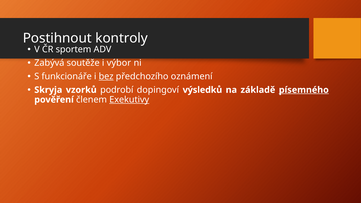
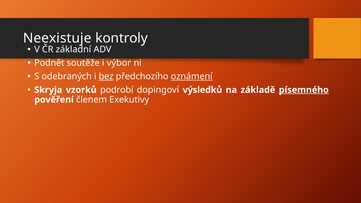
Postihnout: Postihnout -> Neexistuje
sportem: sportem -> základní
Zabývá: Zabývá -> Podnět
funkcionáře: funkcionáře -> odebraných
oznámení underline: none -> present
Exekutivy underline: present -> none
